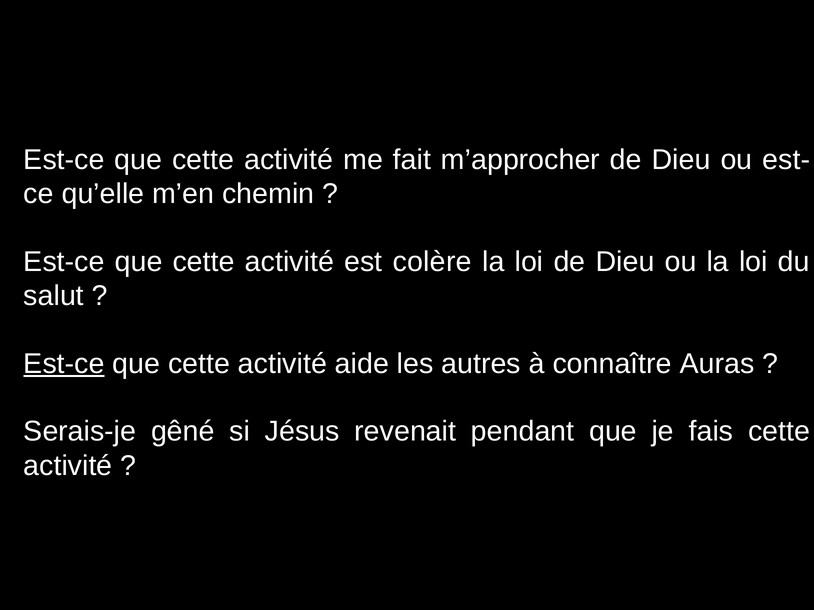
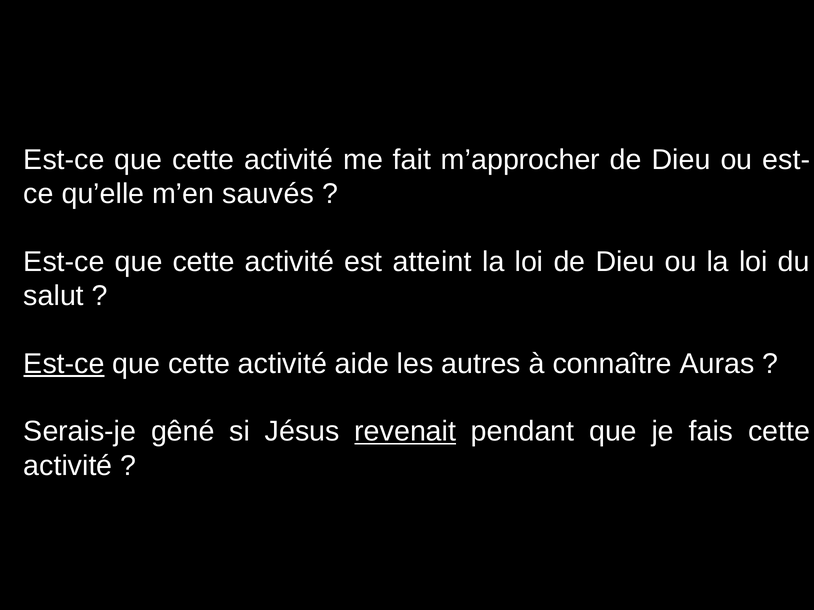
chemin: chemin -> sauvés
colère: colère -> atteint
revenait underline: none -> present
